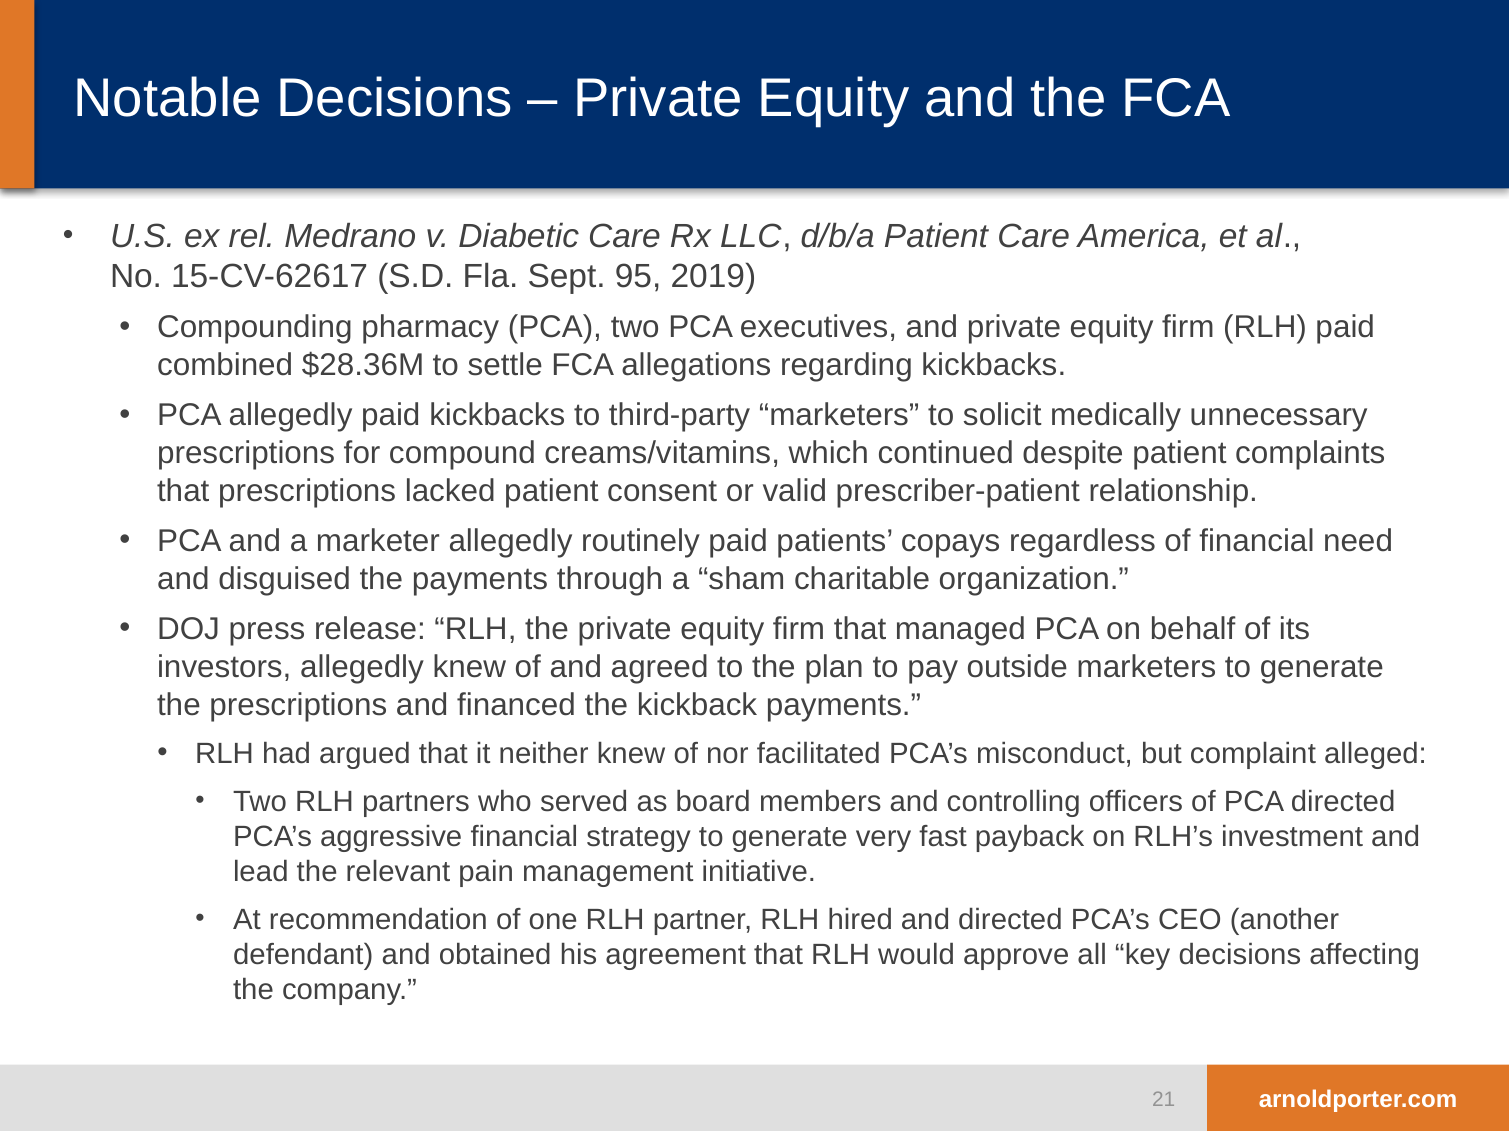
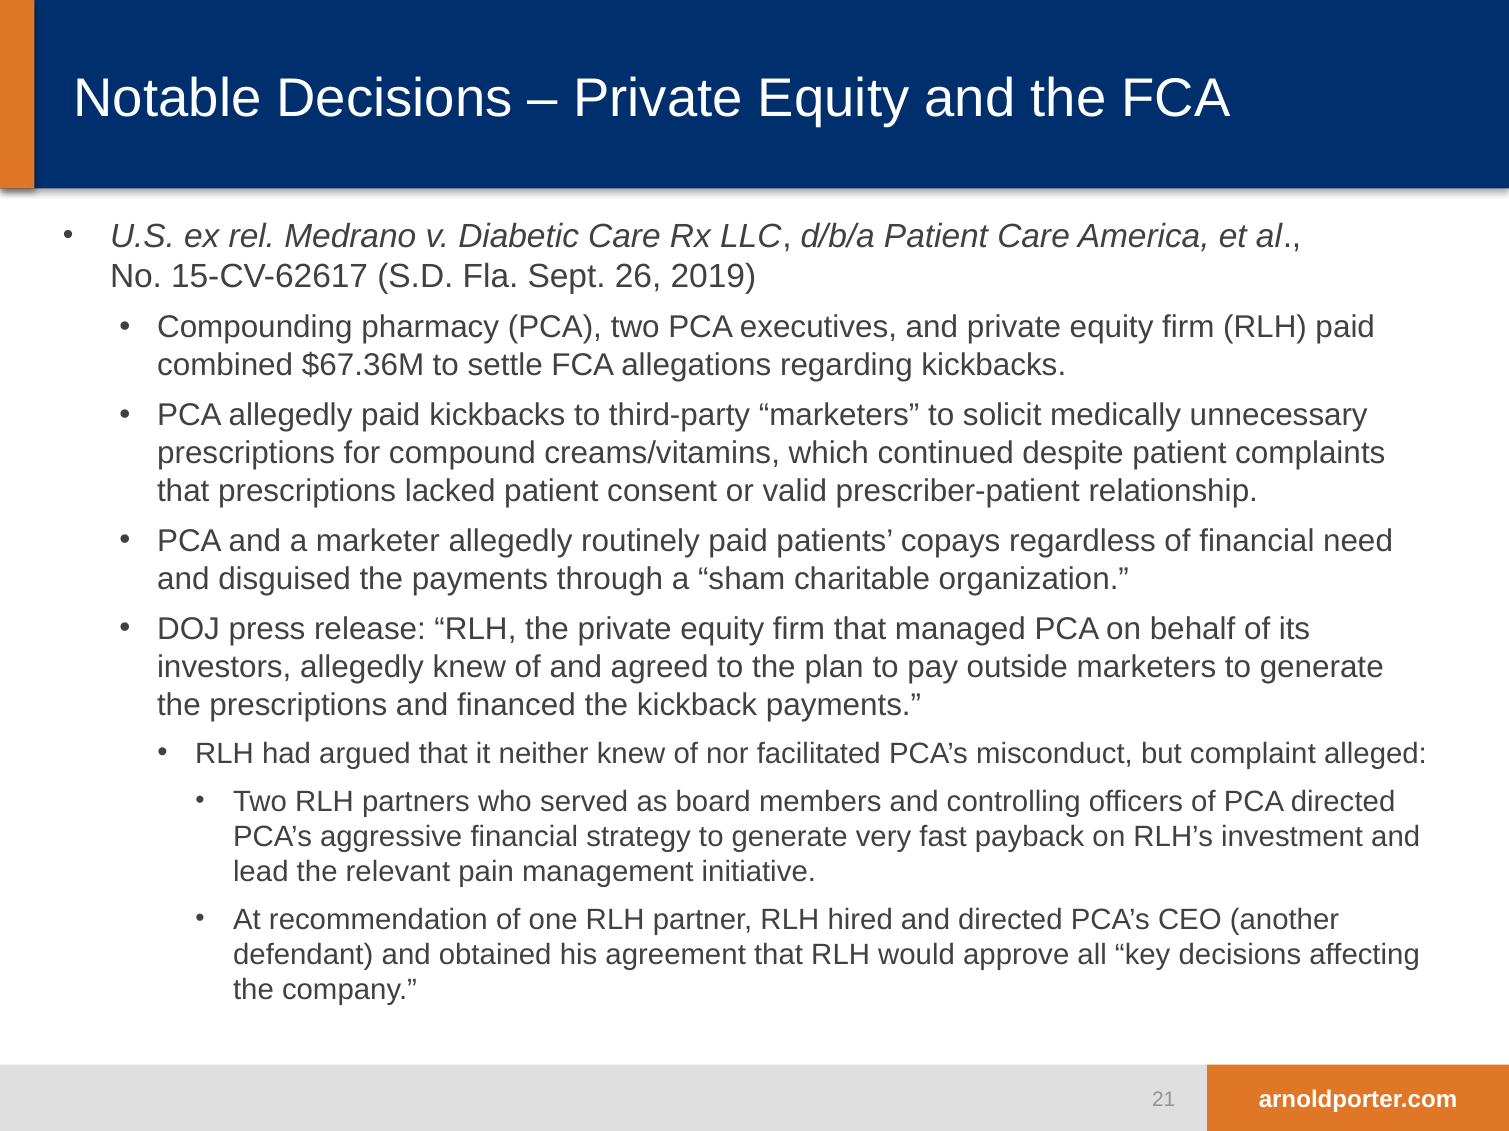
95: 95 -> 26
$28.36M: $28.36M -> $67.36M
